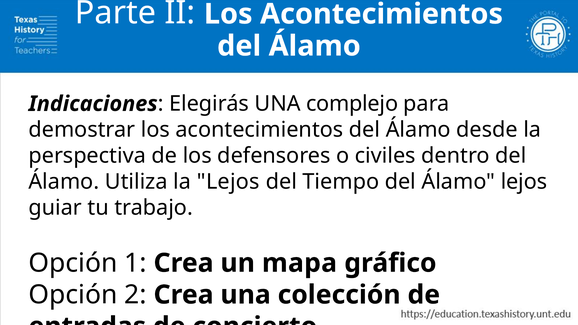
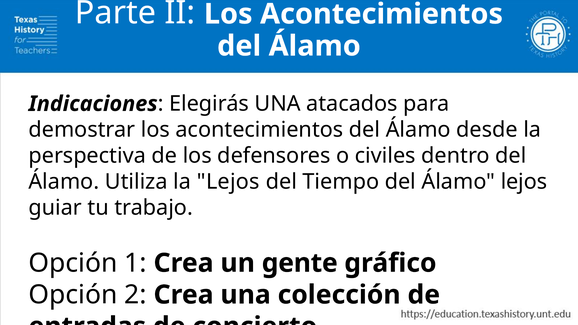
complejo: complejo -> atacados
mapa: mapa -> gente
